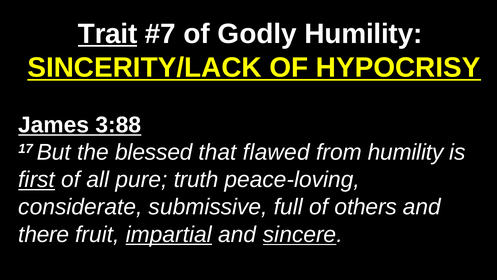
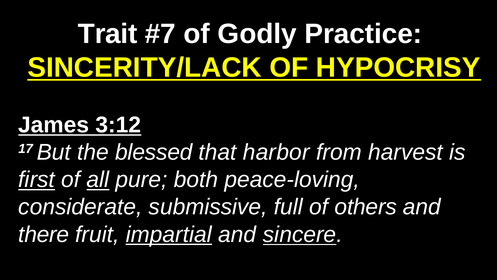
Trait underline: present -> none
Godly Humility: Humility -> Practice
3:88: 3:88 -> 3:12
flawed: flawed -> harbor
from humility: humility -> harvest
all underline: none -> present
truth: truth -> both
